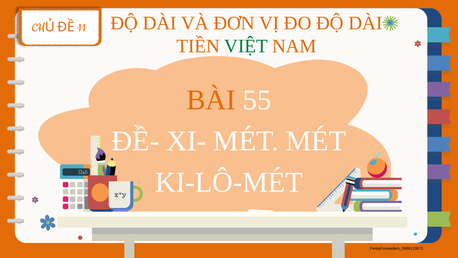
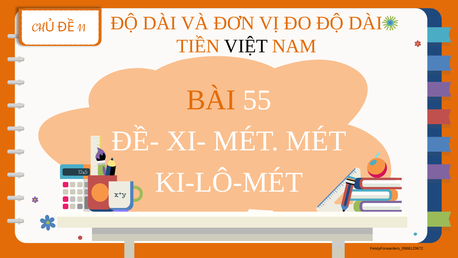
VIỆT colour: green -> black
